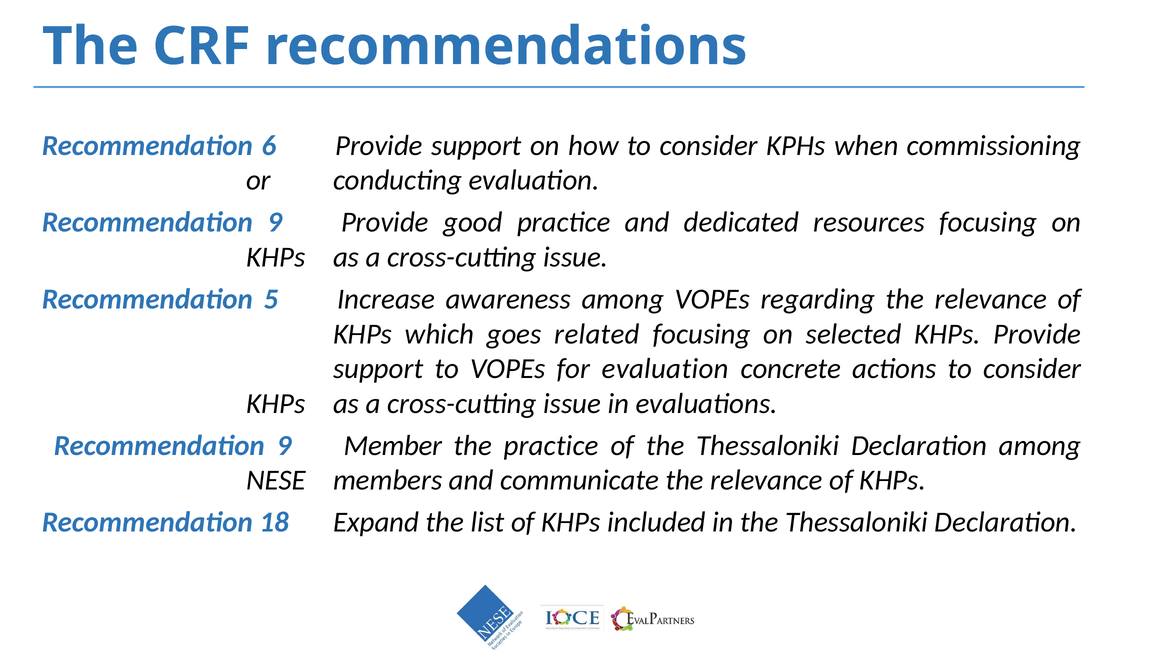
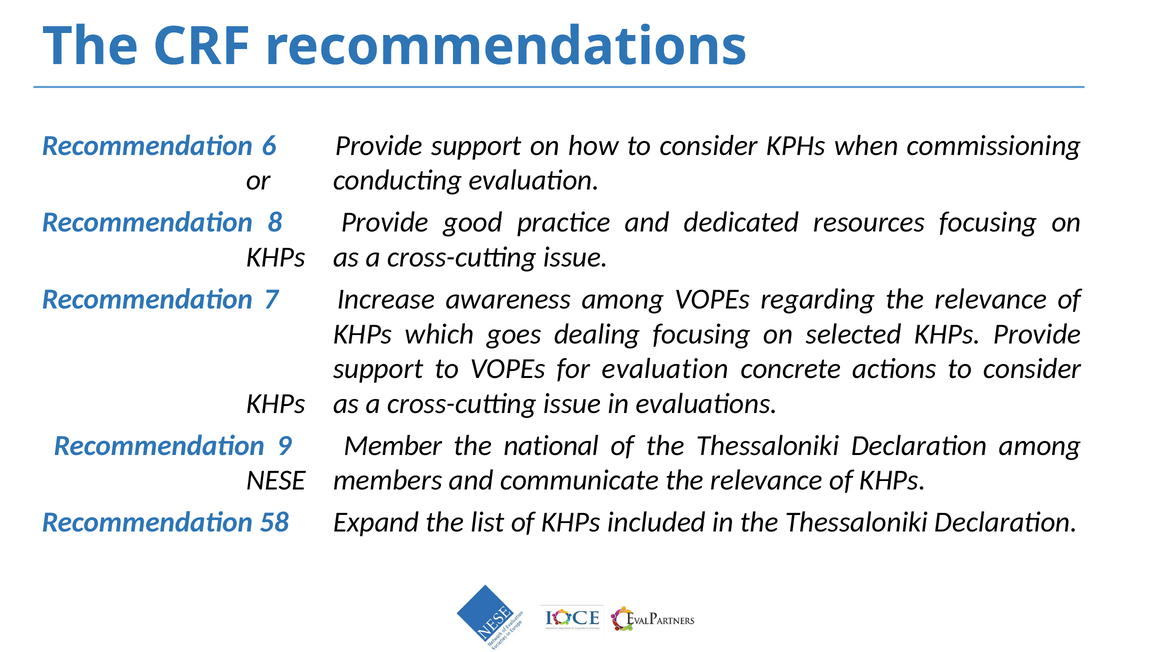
9 at (275, 222): 9 -> 8
5: 5 -> 7
related: related -> dealing
the practice: practice -> national
18: 18 -> 58
